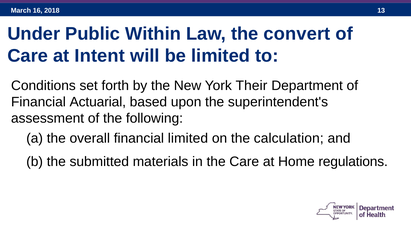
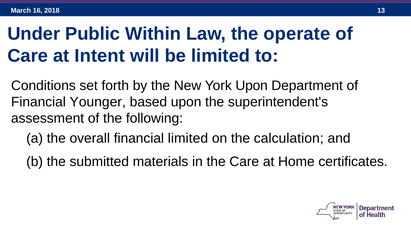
convert: convert -> operate
York Their: Their -> Upon
Actuarial: Actuarial -> Younger
regulations: regulations -> certificates
